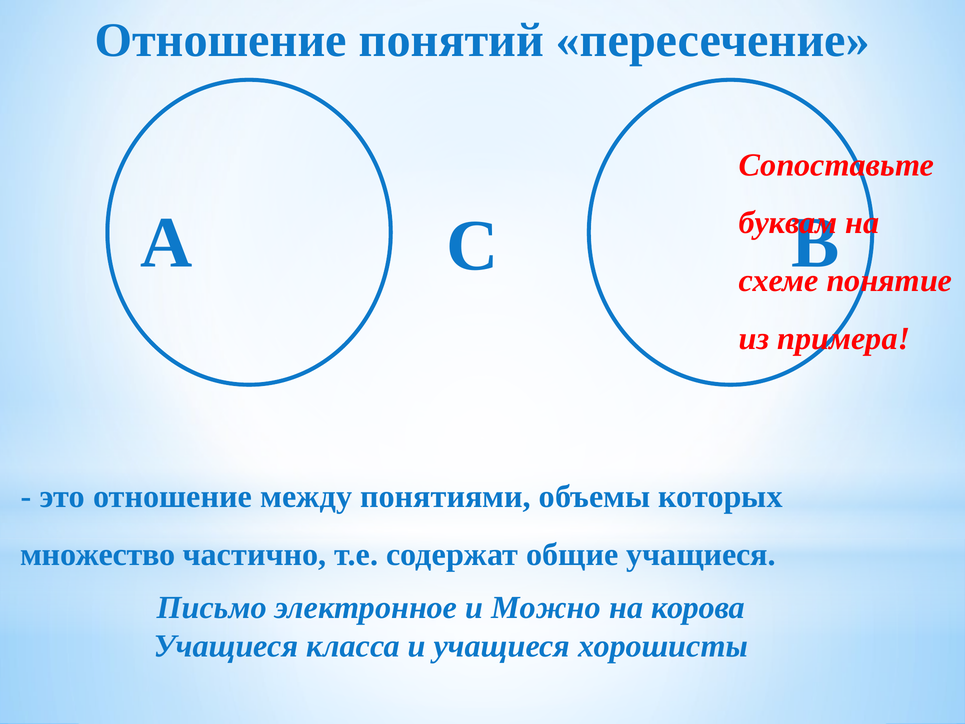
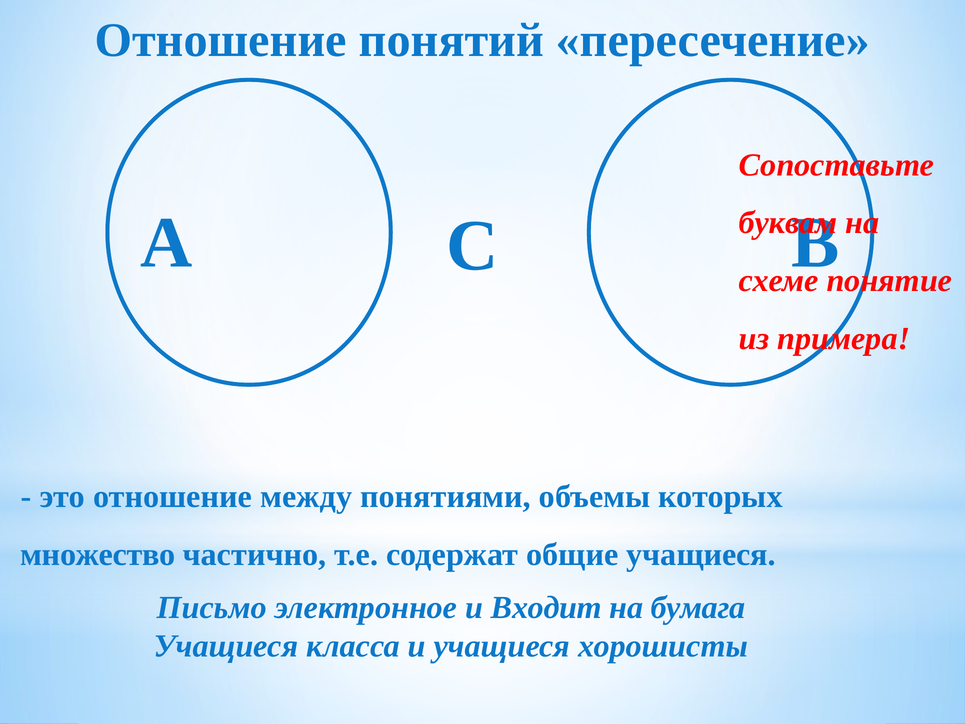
Можно: Можно -> Входит
корова: корова -> бумага
